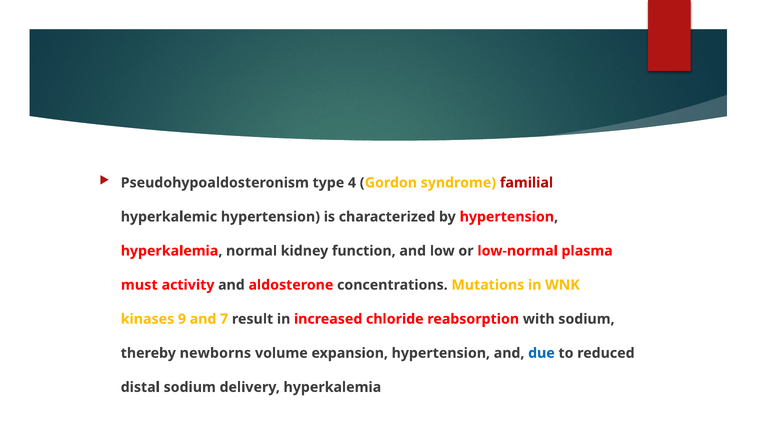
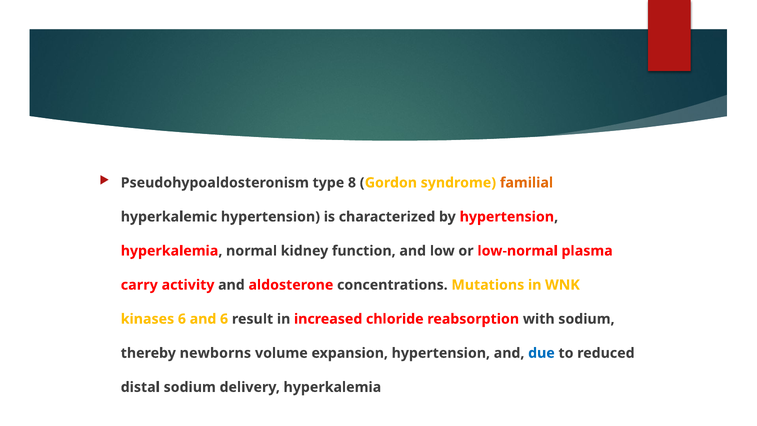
4: 4 -> 8
familial colour: red -> orange
must: must -> carry
kinases 9: 9 -> 6
and 7: 7 -> 6
